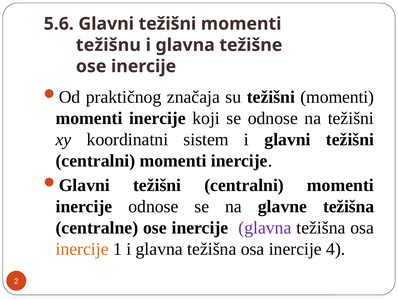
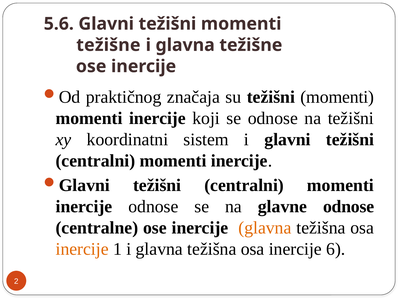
težišnu at (108, 45): težišnu -> težišne
glavne težišna: težišna -> odnose
glavna at (265, 227) colour: purple -> orange
4: 4 -> 6
